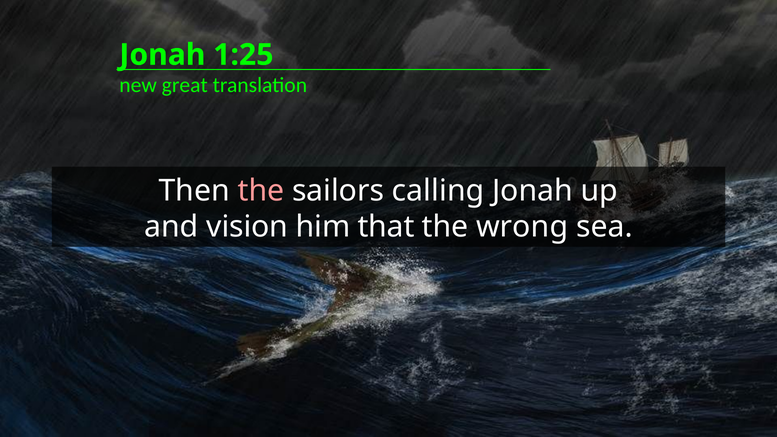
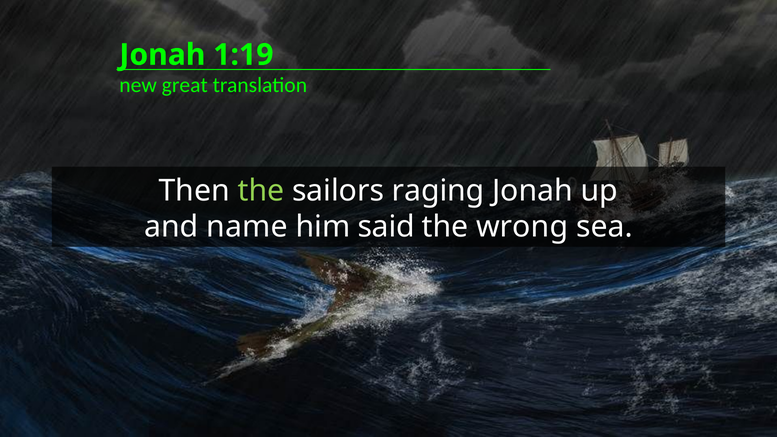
1:25: 1:25 -> 1:19
the at (261, 191) colour: pink -> light green
calling: calling -> raging
vision: vision -> name
that: that -> said
